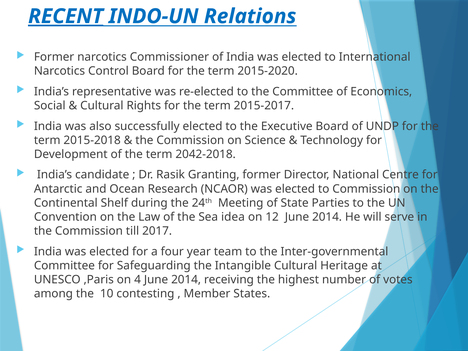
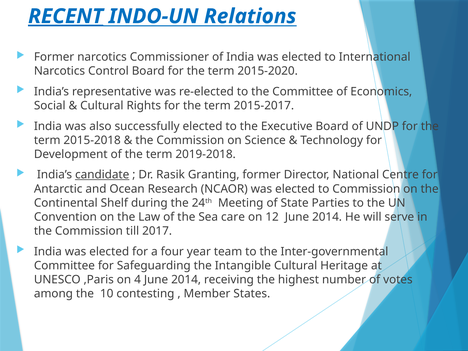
2042-2018: 2042-2018 -> 2019-2018
candidate underline: none -> present
idea: idea -> care
